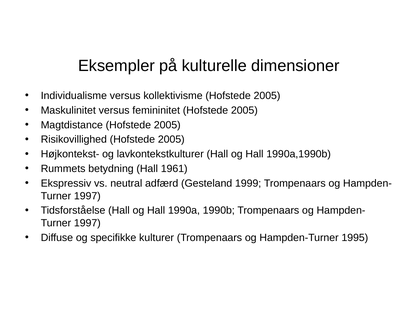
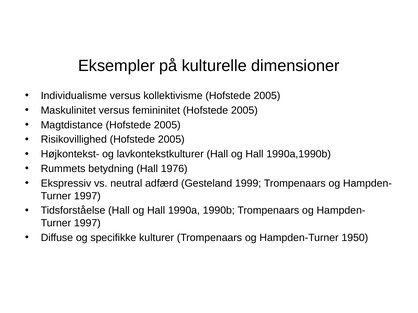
1961: 1961 -> 1976
1995: 1995 -> 1950
